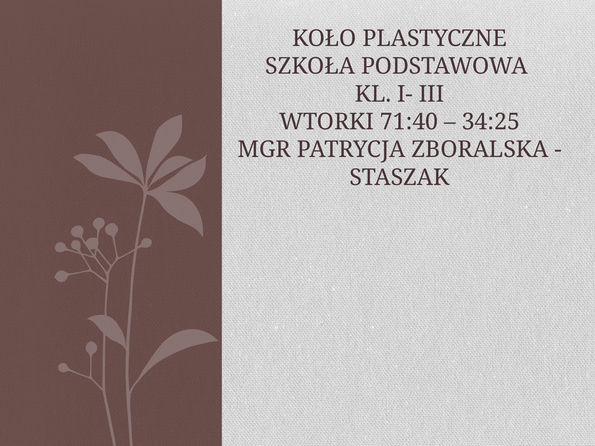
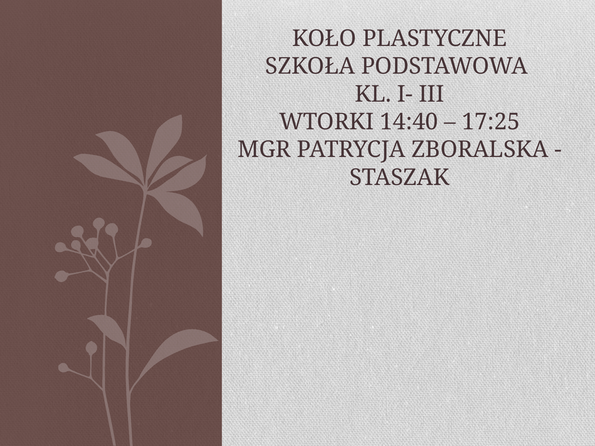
71:40: 71:40 -> 14:40
34:25: 34:25 -> 17:25
